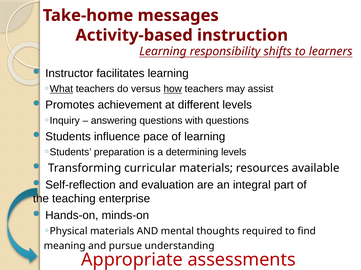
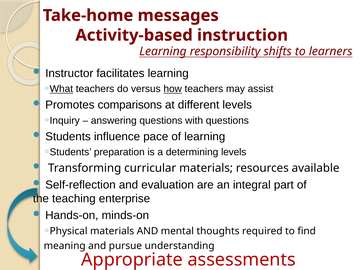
achievement: achievement -> comparisons
